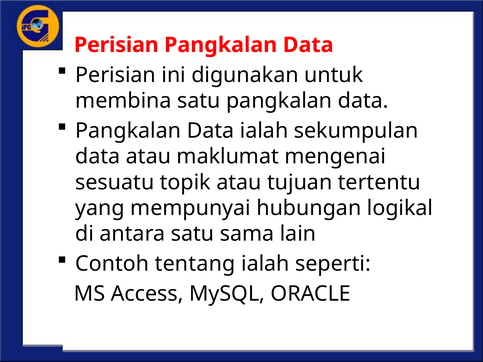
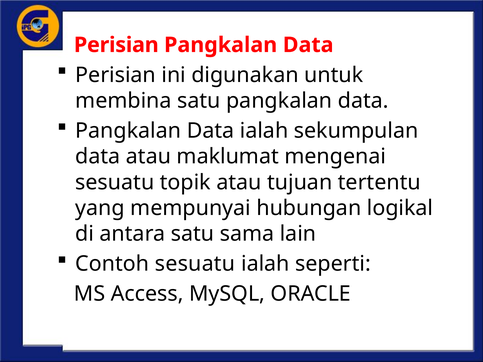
Contoh tentang: tentang -> sesuatu
